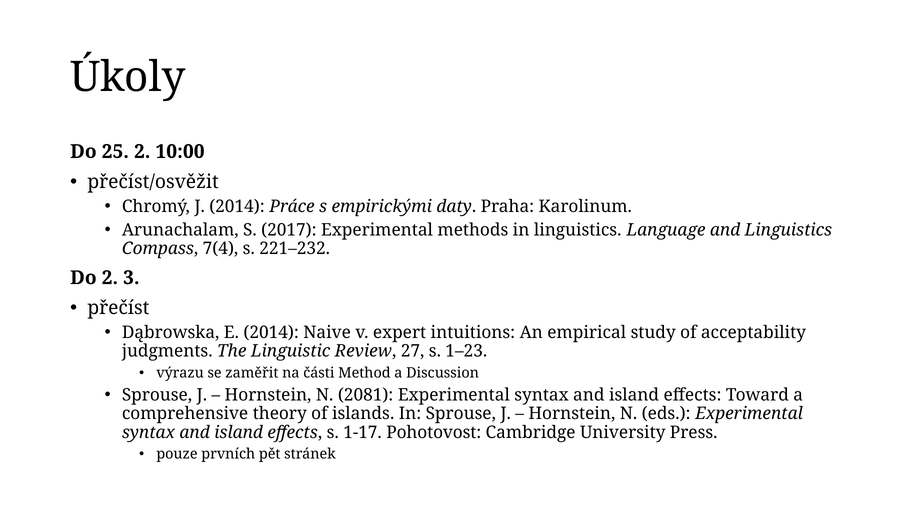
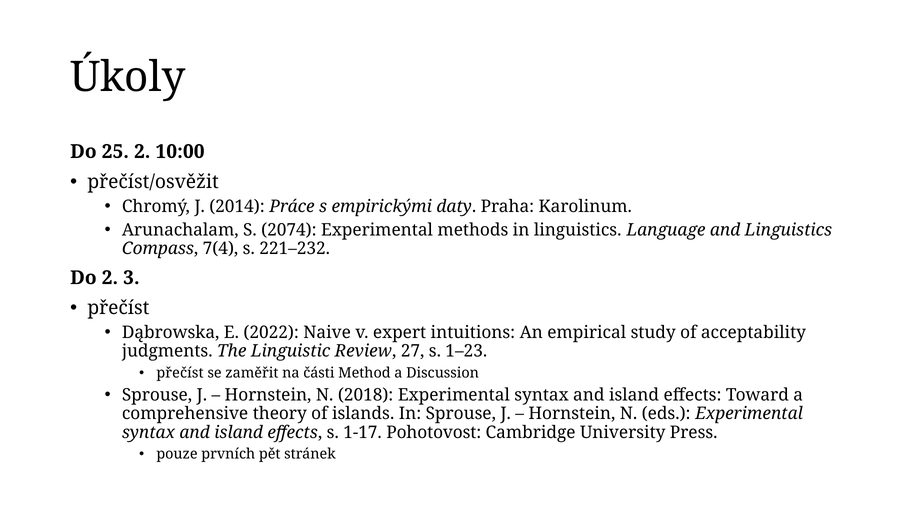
2017: 2017 -> 2074
E 2014: 2014 -> 2022
výrazu at (180, 373): výrazu -> přečíst
2081: 2081 -> 2018
